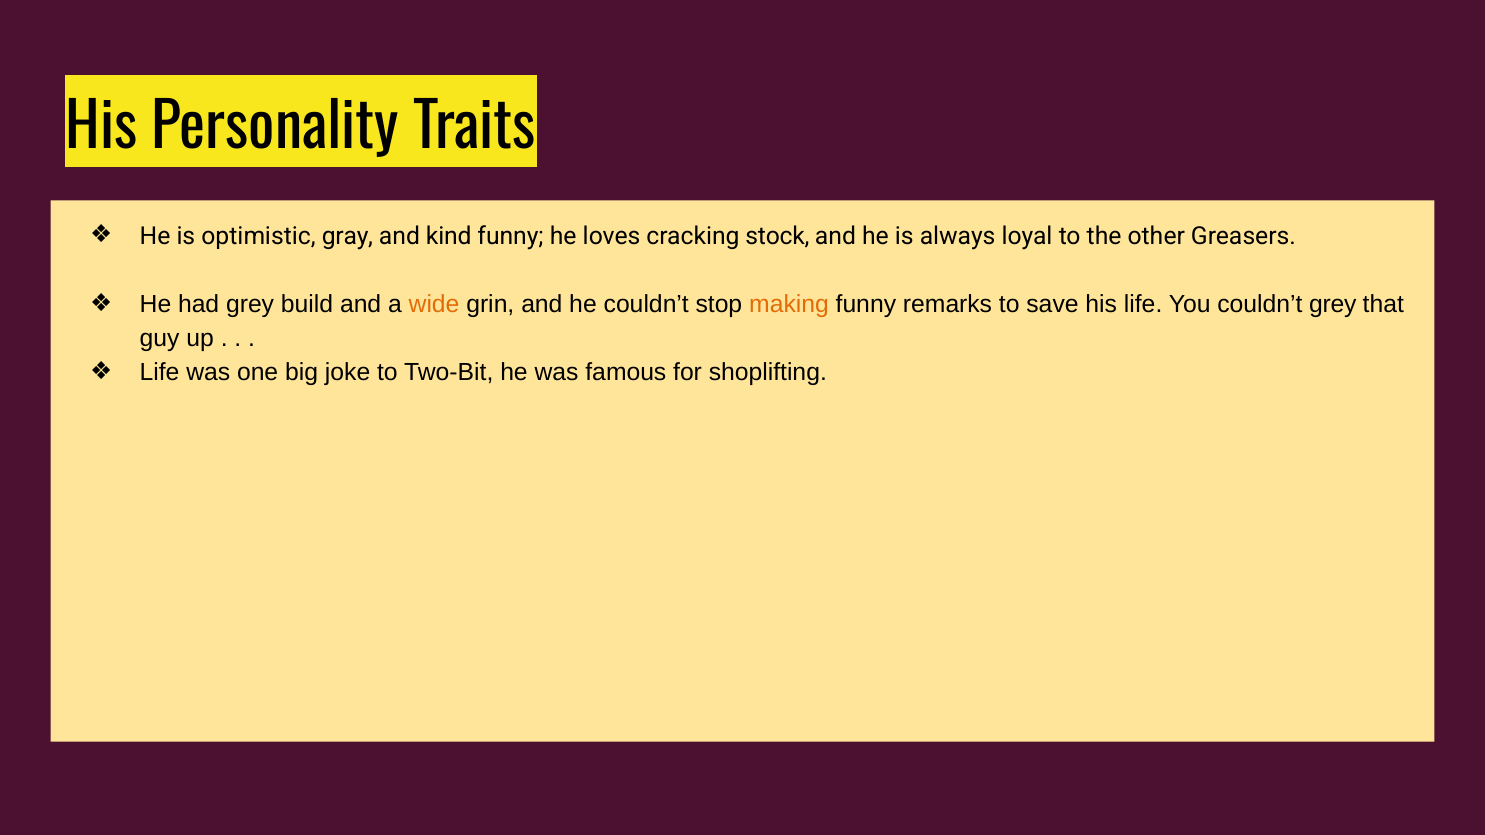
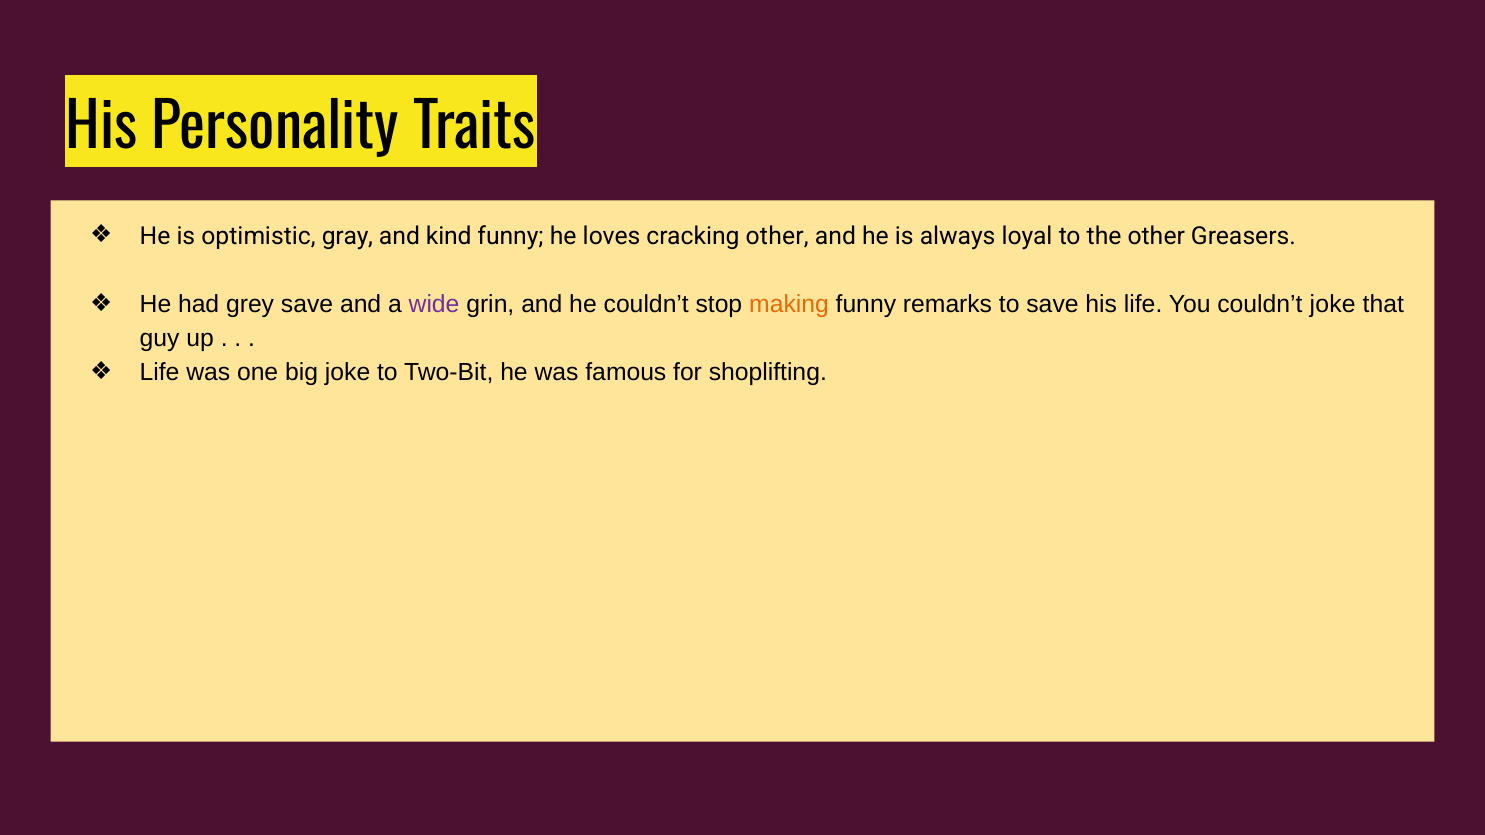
cracking stock: stock -> other
grey build: build -> save
wide colour: orange -> purple
couldn’t grey: grey -> joke
